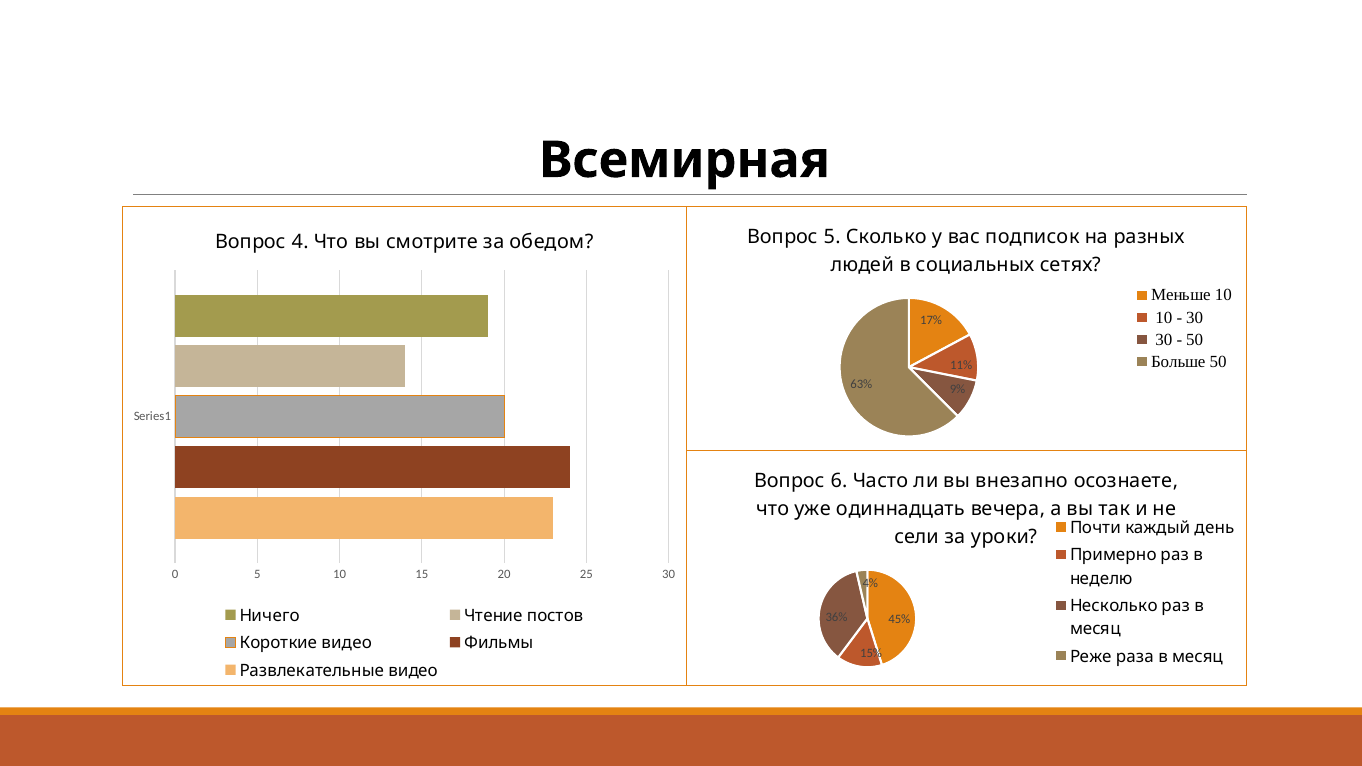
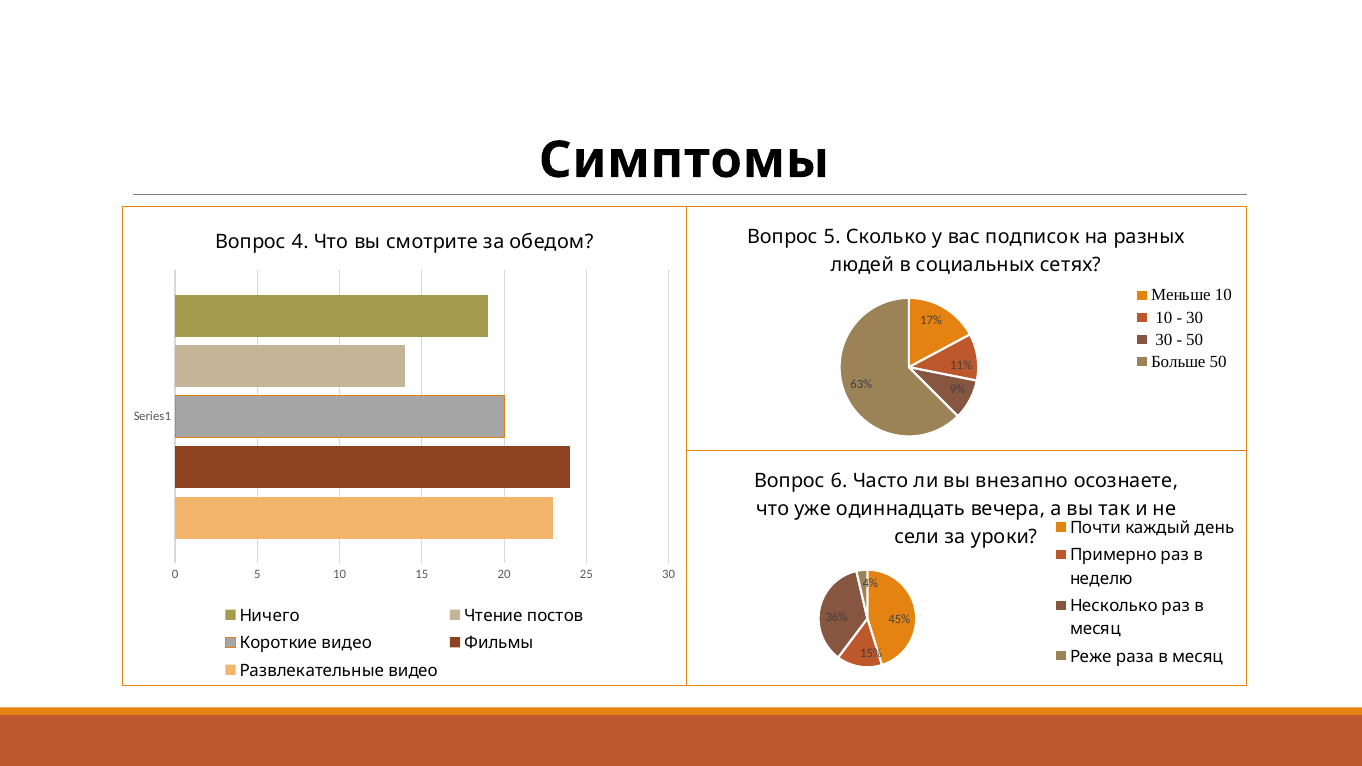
Всемирная: Всемирная -> Симптомы
